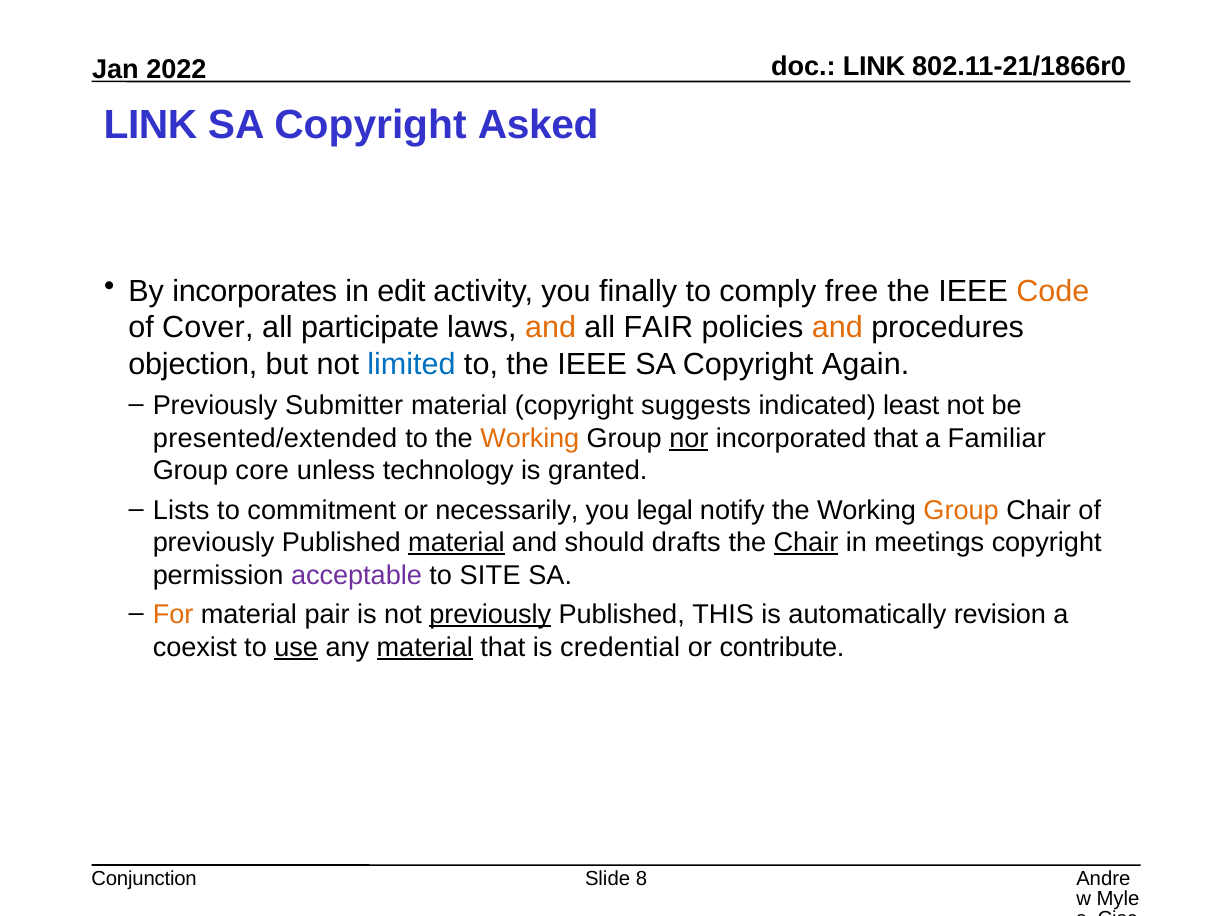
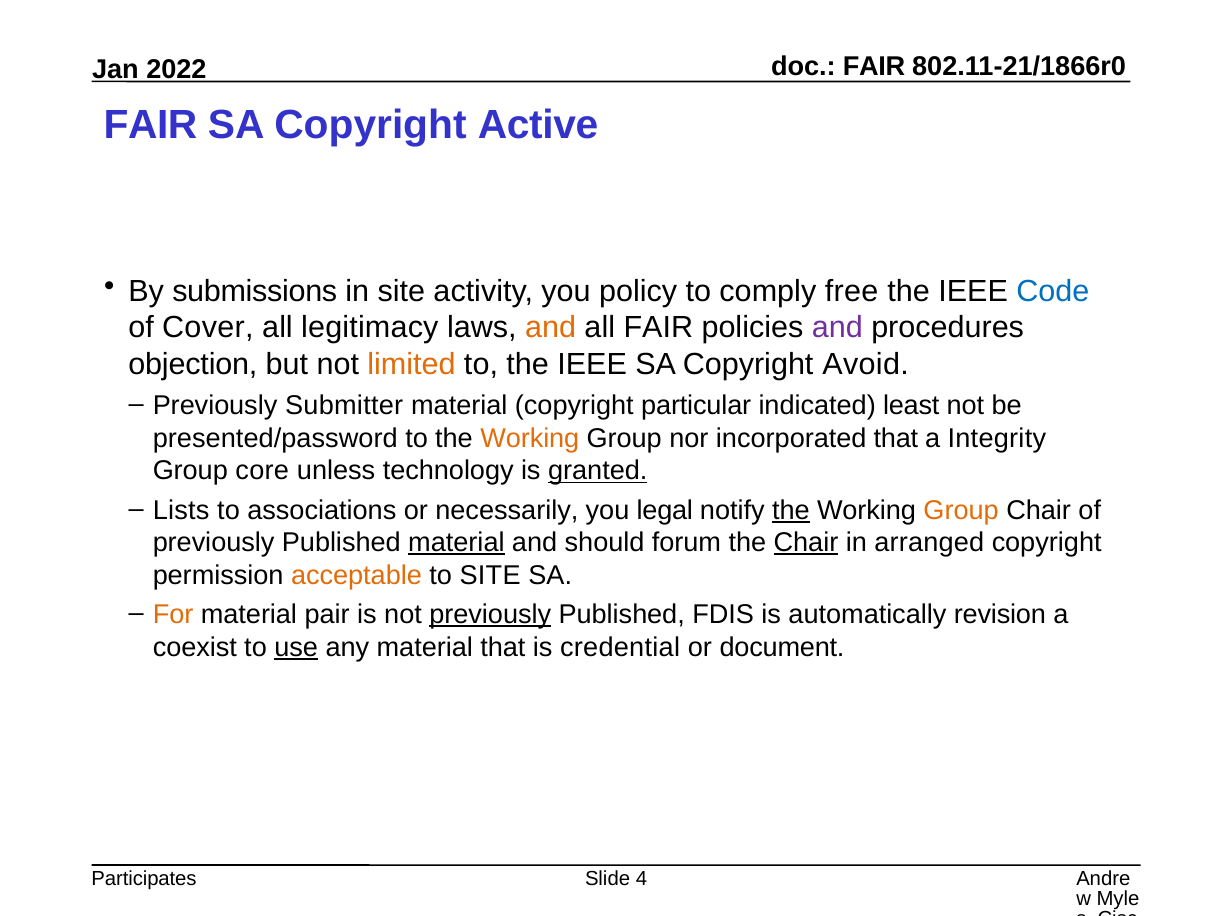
LINK at (874, 67): LINK -> FAIR
LINK at (151, 125): LINK -> FAIR
Asked: Asked -> Active
incorporates: incorporates -> submissions
in edit: edit -> site
finally: finally -> policy
Code colour: orange -> blue
participate: participate -> legitimacy
and at (837, 328) colour: orange -> purple
limited colour: blue -> orange
Again: Again -> Avoid
suggests: suggests -> particular
presented/extended: presented/extended -> presented/password
nor underline: present -> none
Familiar: Familiar -> Integrity
granted underline: none -> present
commitment: commitment -> associations
the at (791, 510) underline: none -> present
drafts: drafts -> forum
meetings: meetings -> arranged
acceptable colour: purple -> orange
THIS: THIS -> FDIS
material at (425, 647) underline: present -> none
contribute: contribute -> document
Conjunction: Conjunction -> Participates
8: 8 -> 4
